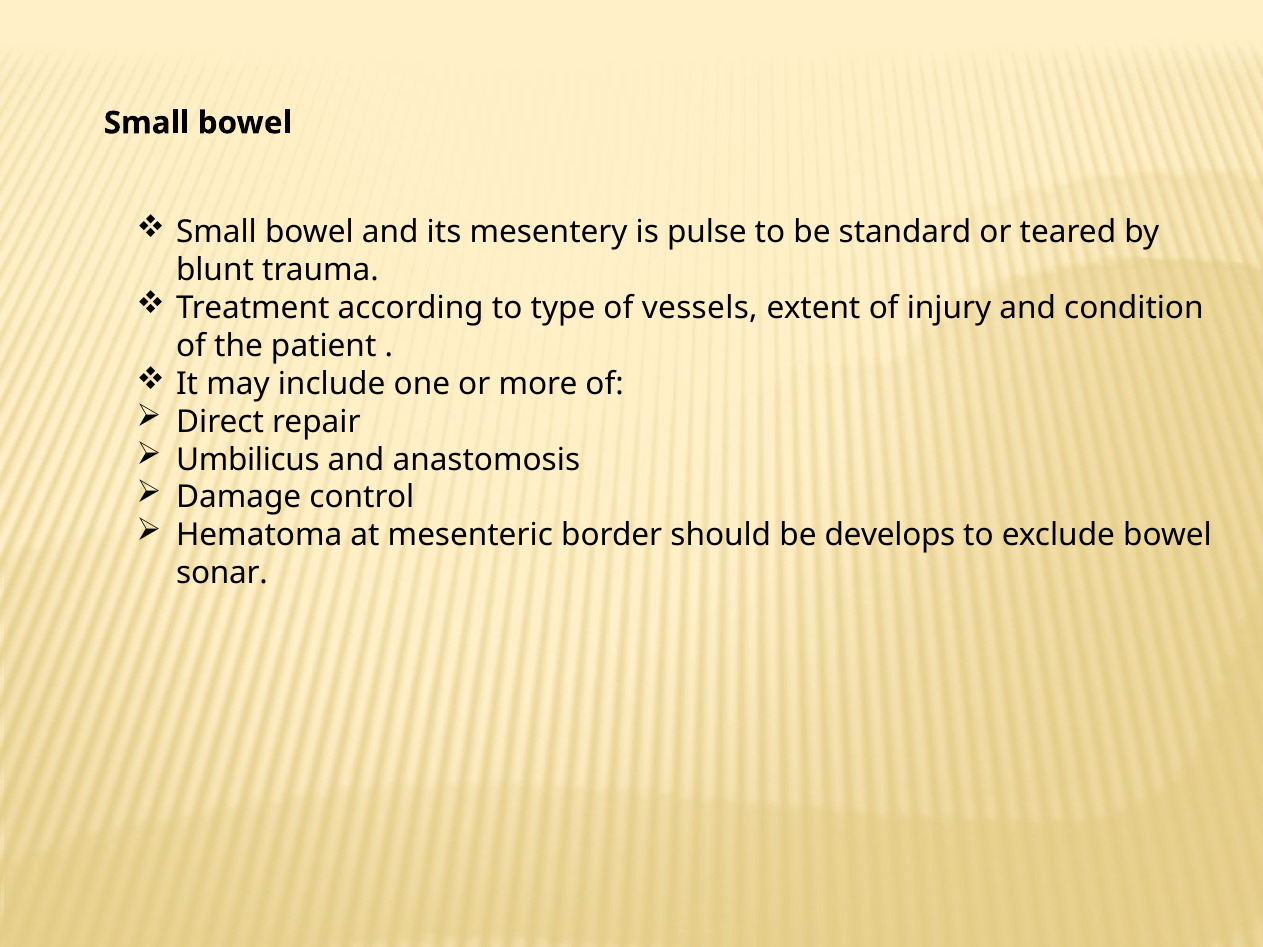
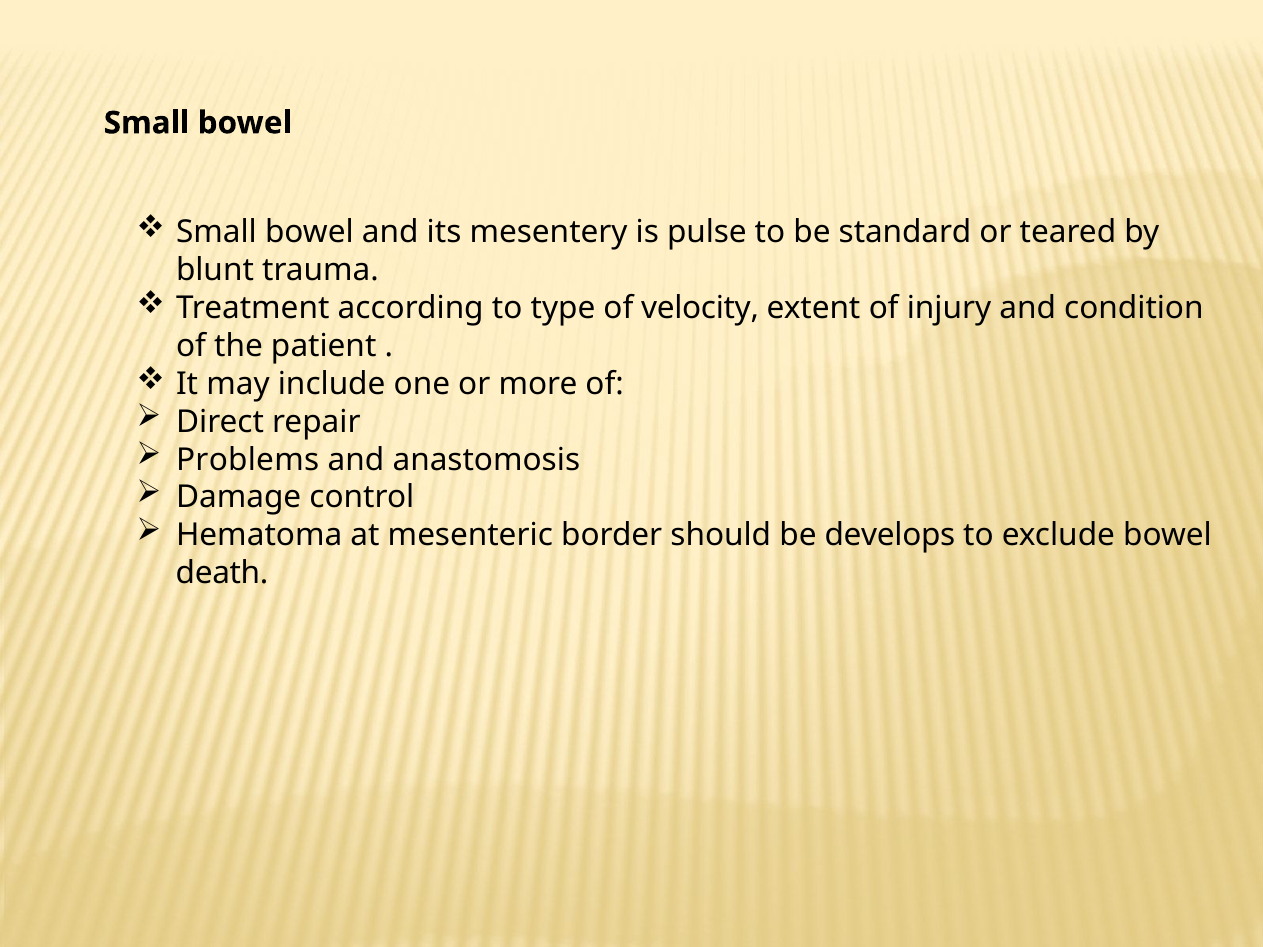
vessels: vessels -> velocity
Umbilicus: Umbilicus -> Problems
sonar: sonar -> death
